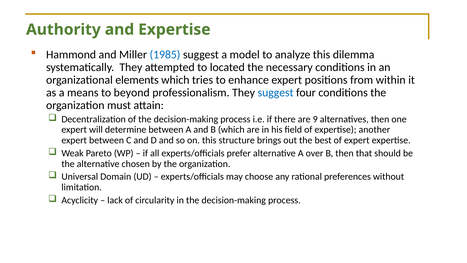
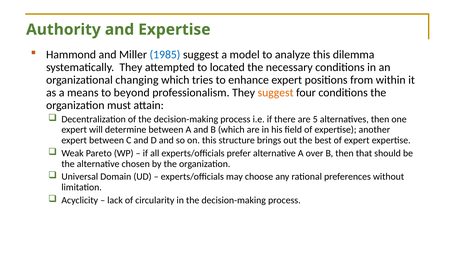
elements: elements -> changing
suggest at (276, 92) colour: blue -> orange
9: 9 -> 5
